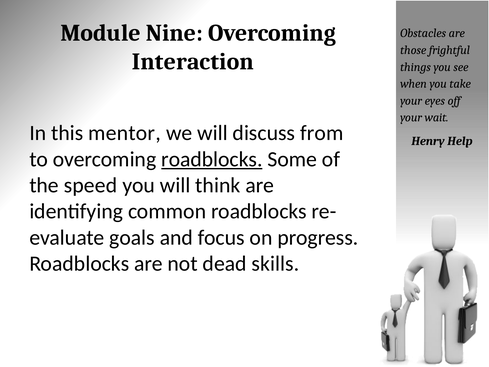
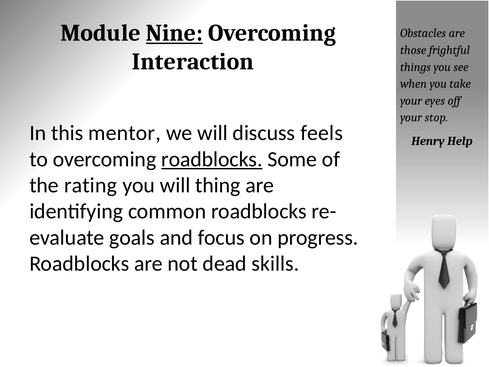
Nine underline: none -> present
wait: wait -> stop
from: from -> feels
speed: speed -> rating
think: think -> thing
